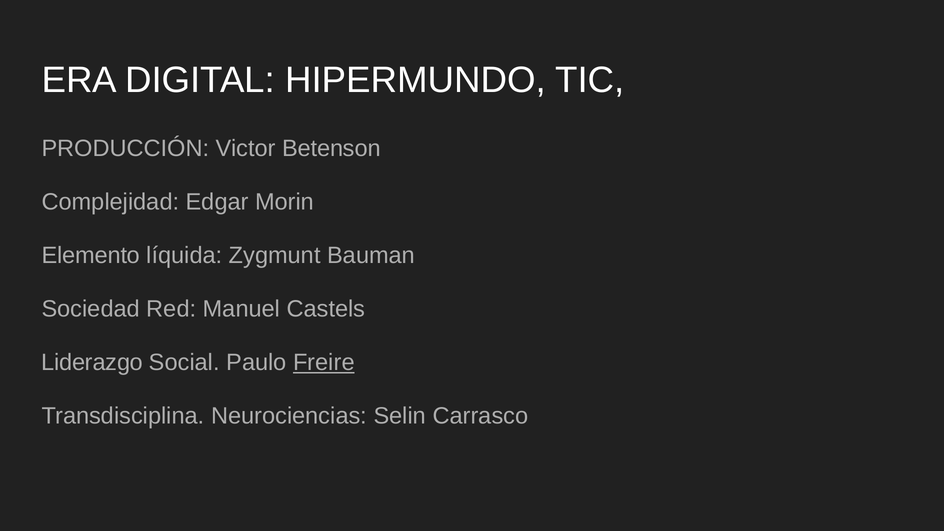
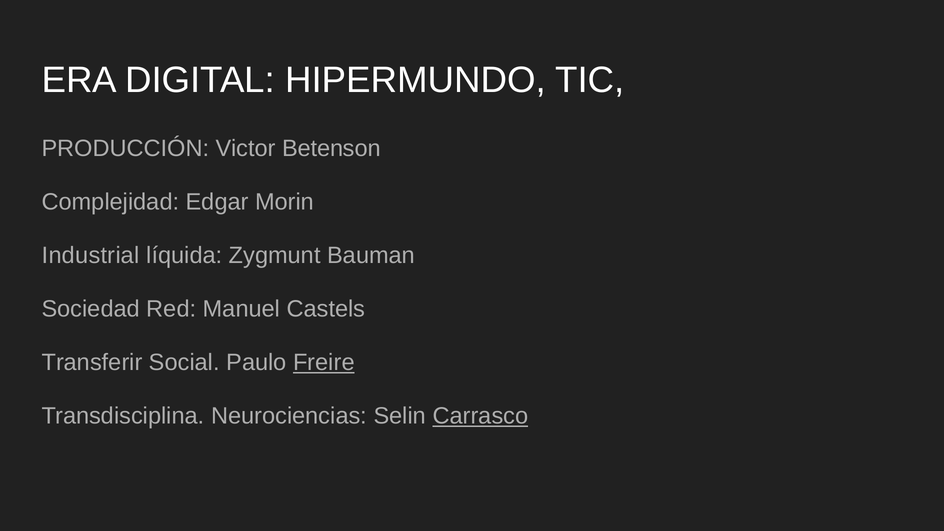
Elemento: Elemento -> Industrial
Liderazgo: Liderazgo -> Transferir
Carrasco underline: none -> present
